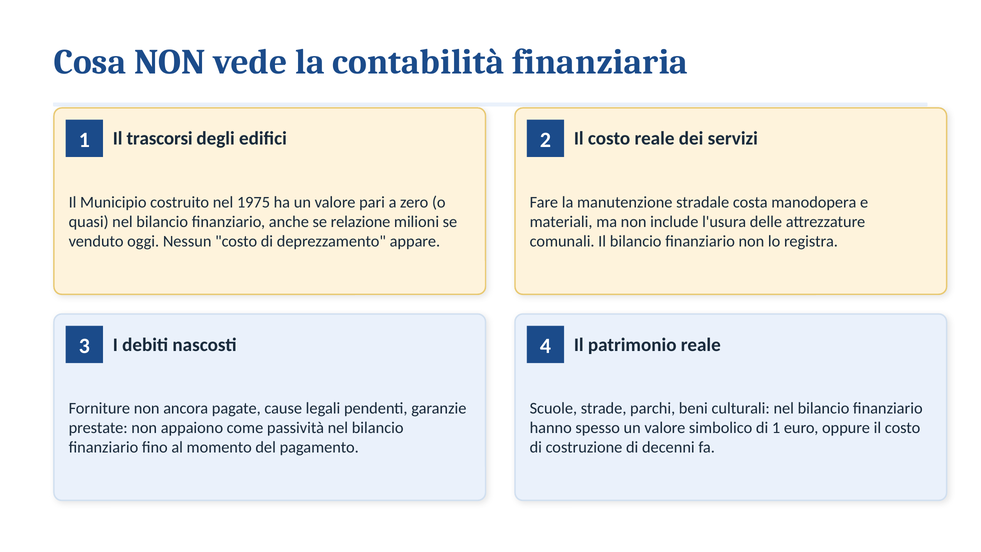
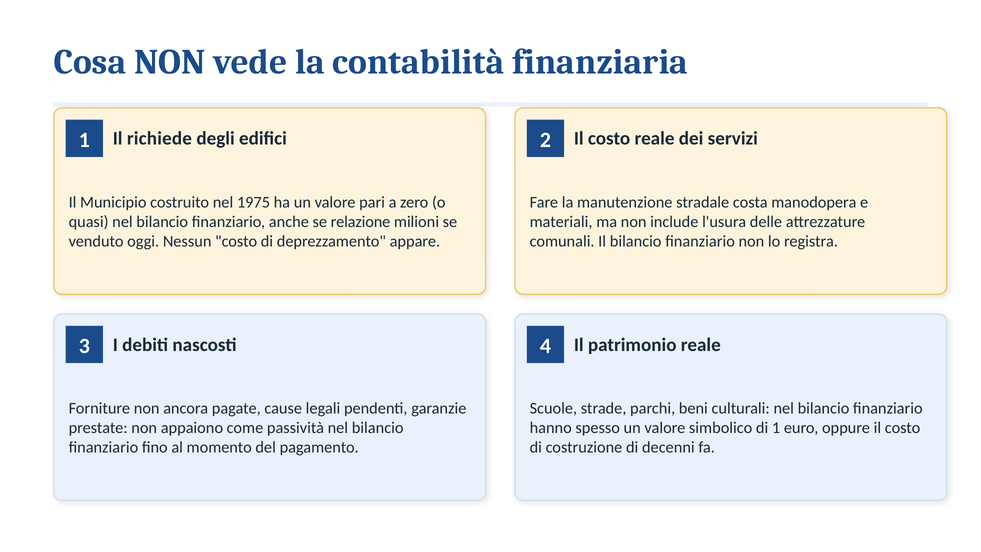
trascorsi: trascorsi -> richiede
